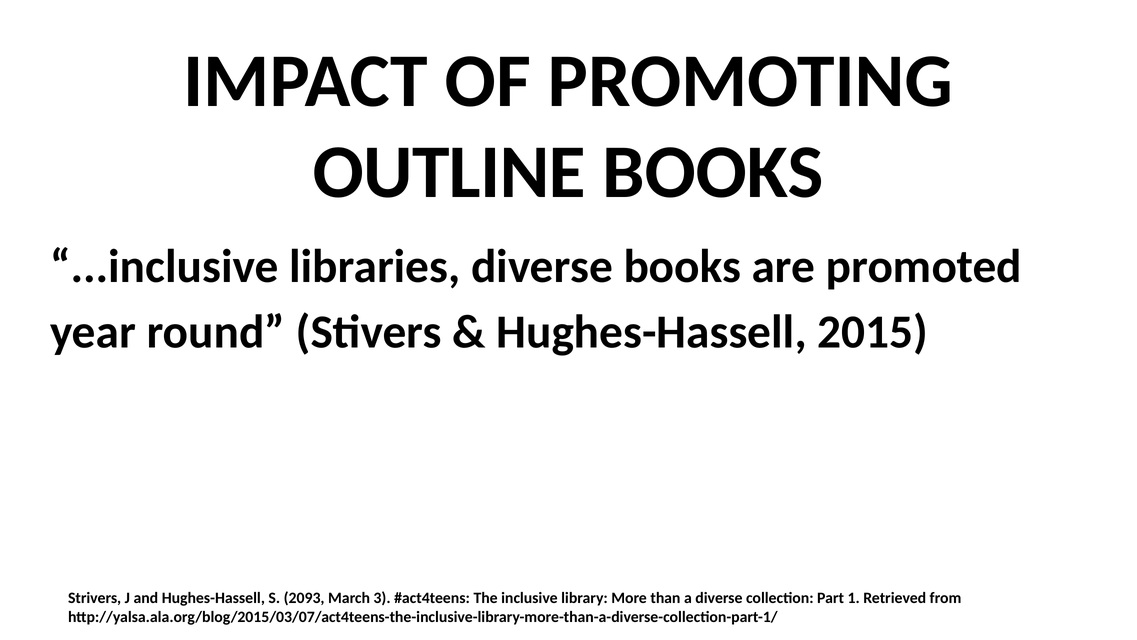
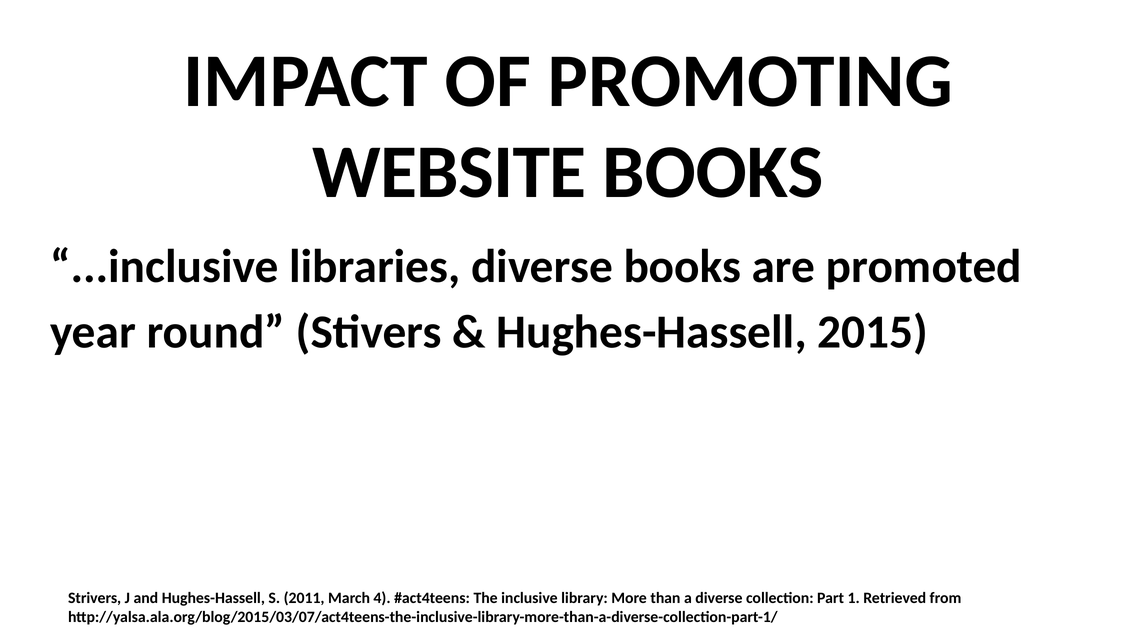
OUTLINE: OUTLINE -> WEBSITE
2093: 2093 -> 2011
3: 3 -> 4
